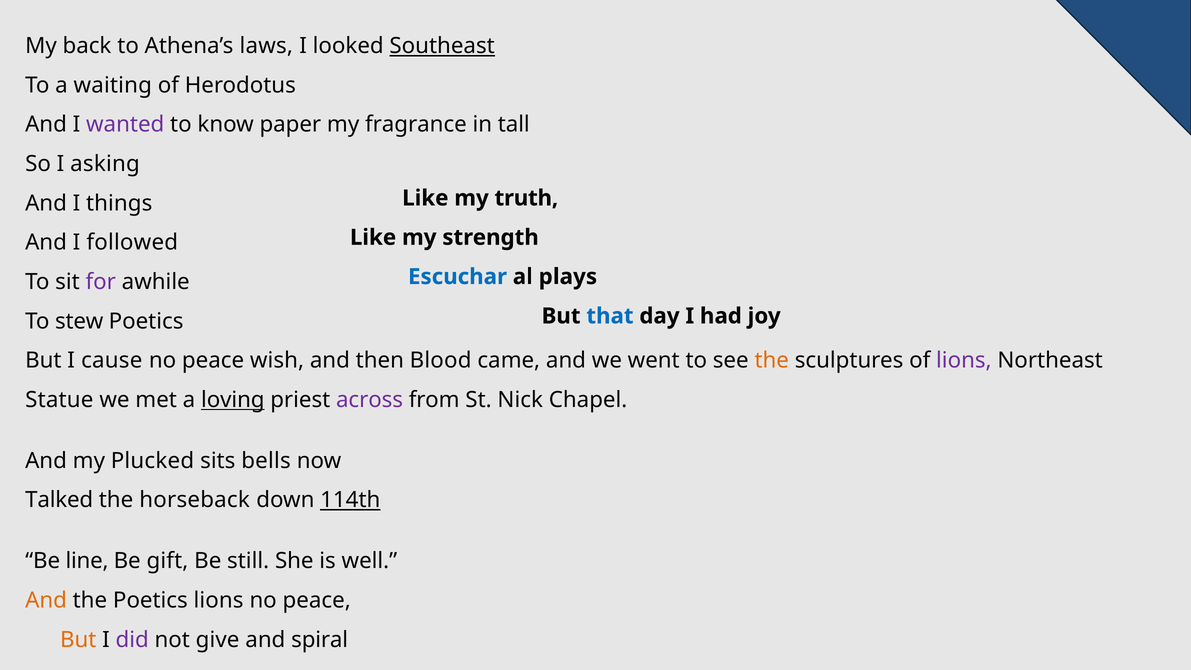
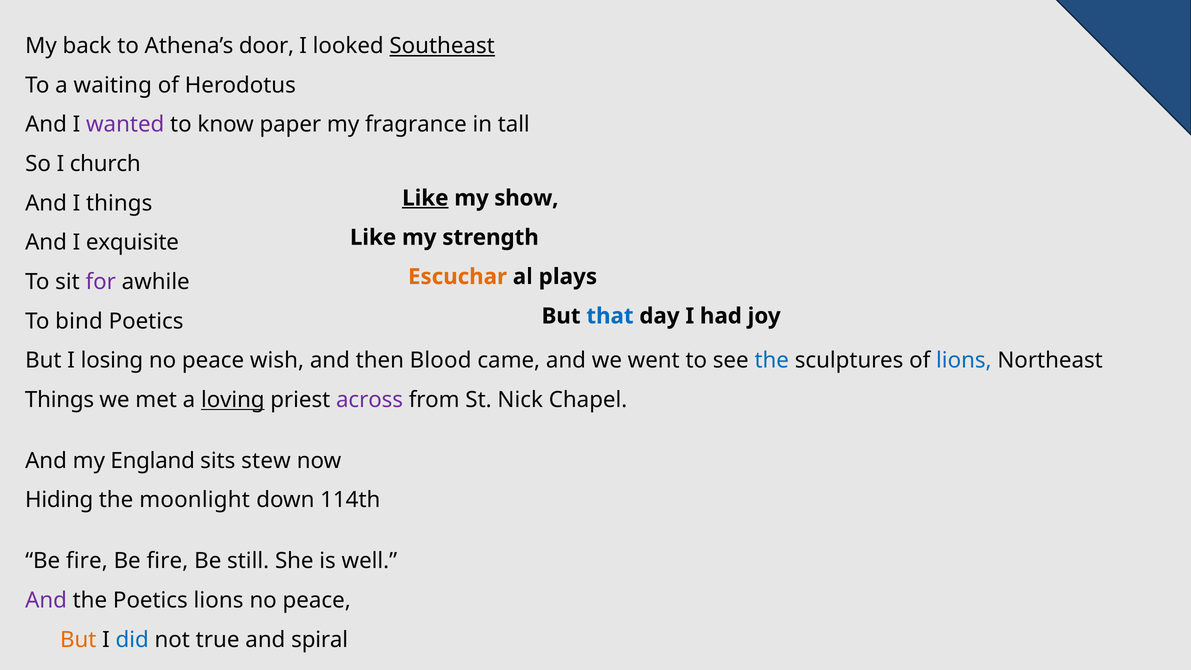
laws: laws -> door
asking: asking -> church
Like at (425, 198) underline: none -> present
truth: truth -> show
followed: followed -> exquisite
Escuchar colour: blue -> orange
stew: stew -> bind
cause: cause -> losing
the at (772, 361) colour: orange -> blue
lions at (964, 361) colour: purple -> blue
Statue at (59, 400): Statue -> Things
Plucked: Plucked -> England
bells: bells -> stew
Talked: Talked -> Hiding
horseback: horseback -> moonlight
114th underline: present -> none
line at (87, 561): line -> fire
gift at (167, 561): gift -> fire
And at (46, 600) colour: orange -> purple
did colour: purple -> blue
give: give -> true
